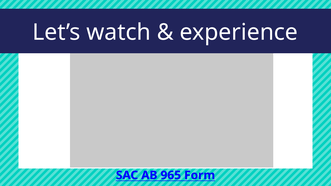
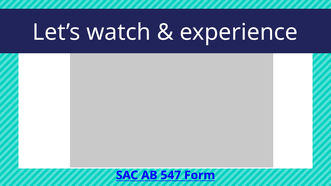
965: 965 -> 547
